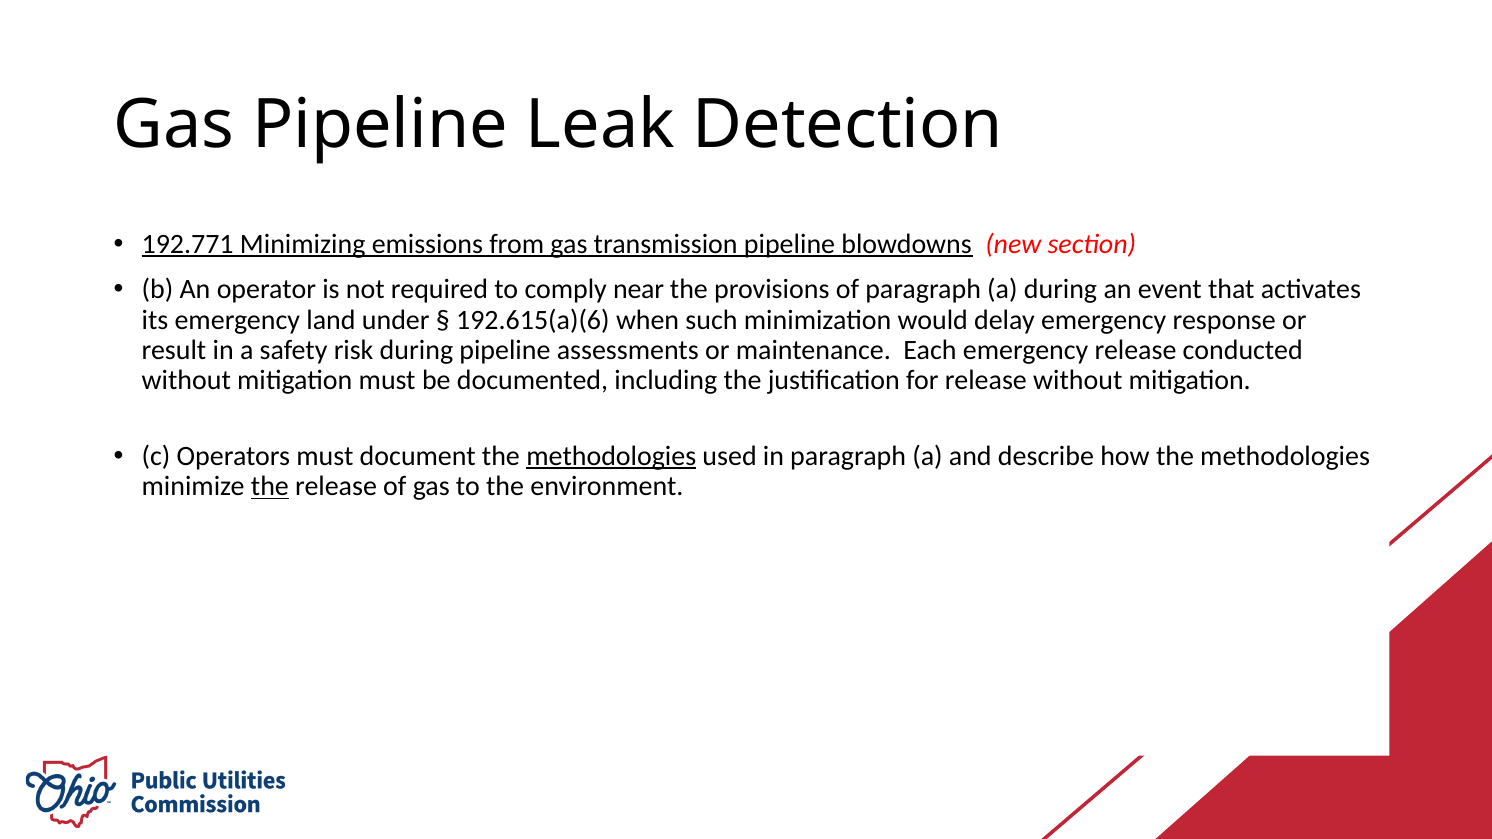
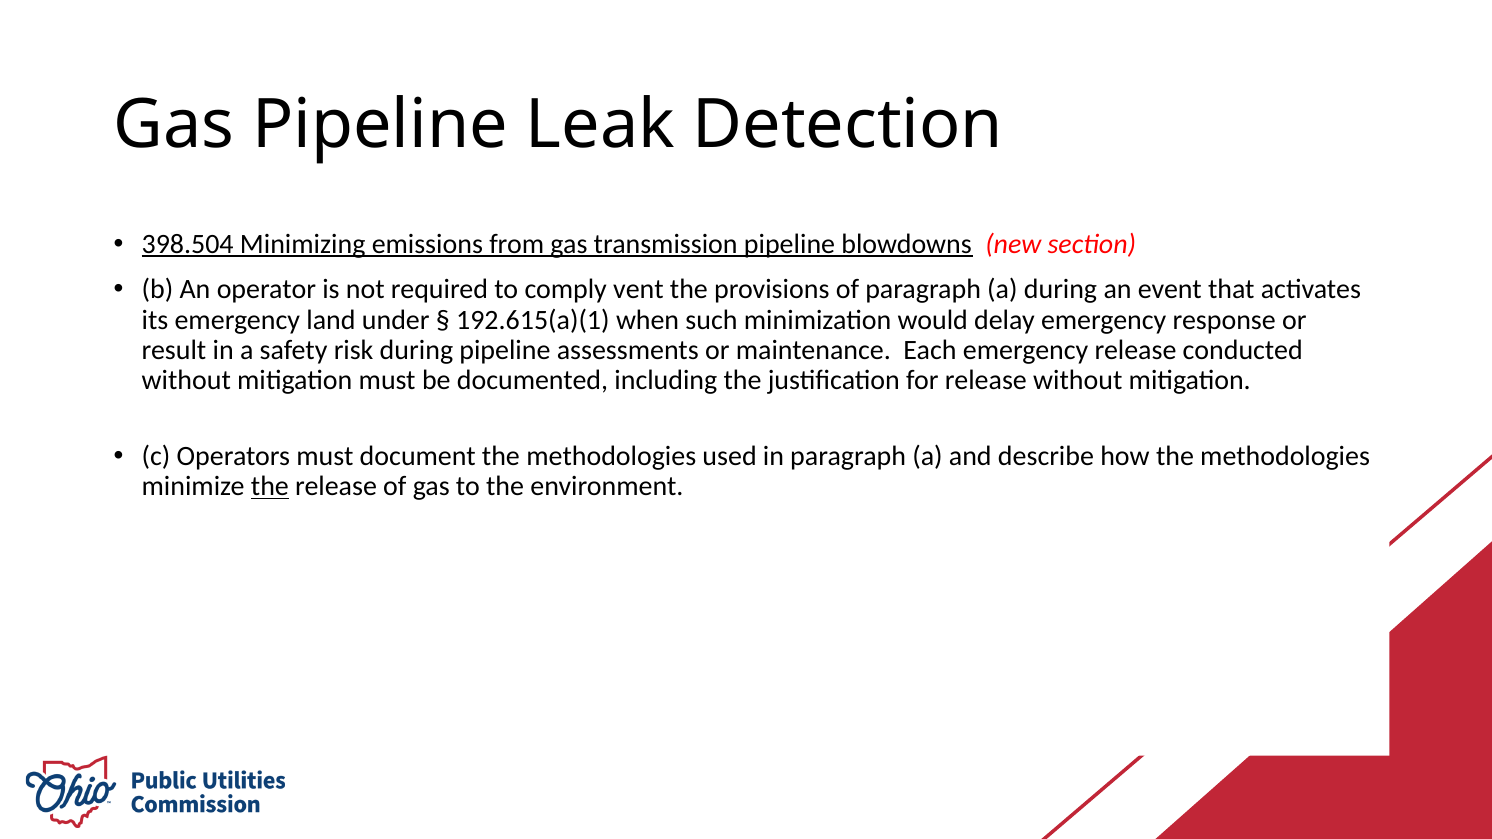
192.771: 192.771 -> 398.504
near: near -> vent
192.615(a)(6: 192.615(a)(6 -> 192.615(a)(1
methodologies at (611, 456) underline: present -> none
